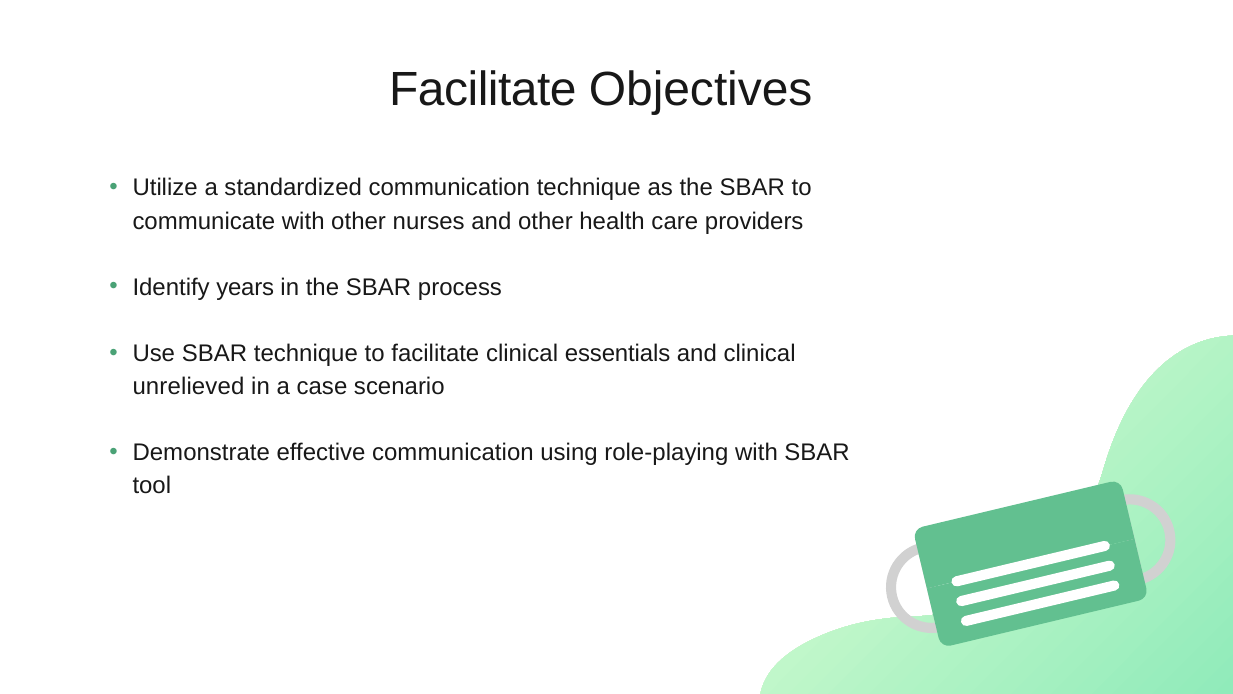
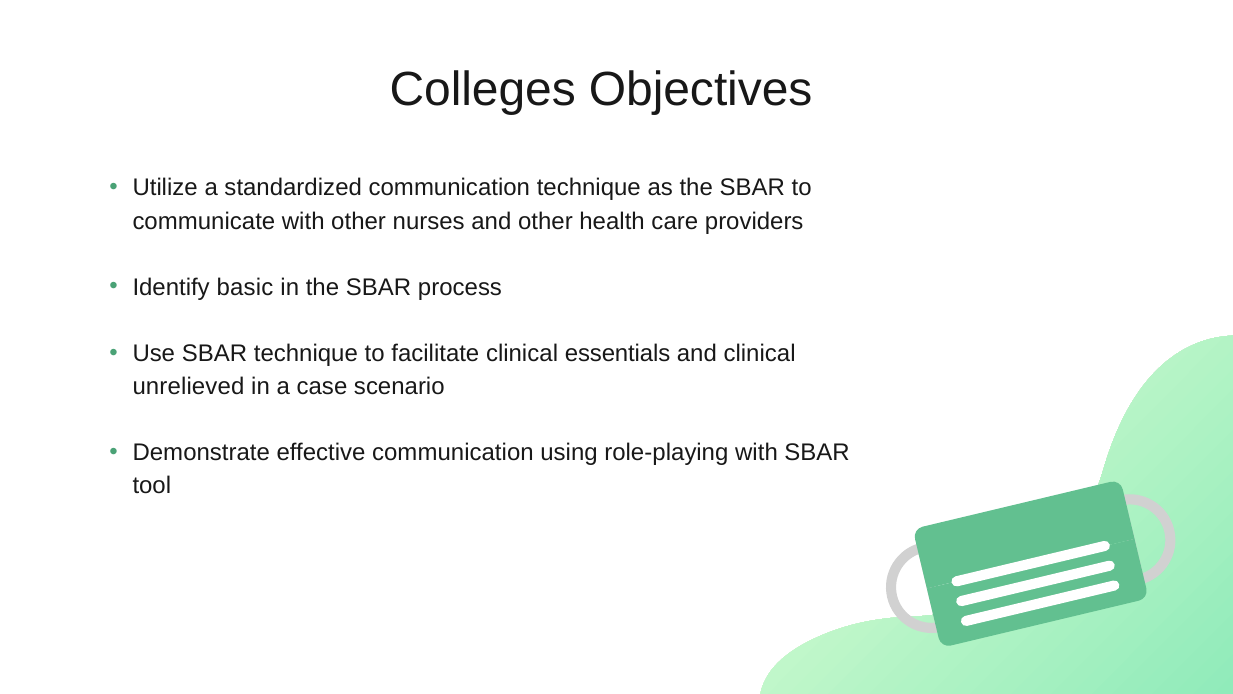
Facilitate at (483, 89): Facilitate -> Colleges
years: years -> basic
